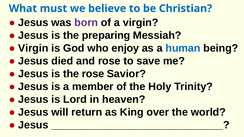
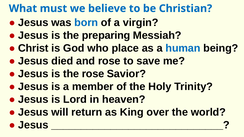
born colour: purple -> blue
Virgin at (33, 48): Virgin -> Christ
enjoy: enjoy -> place
